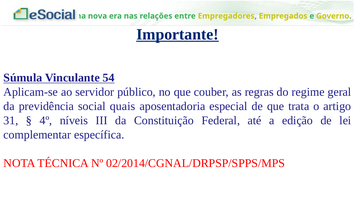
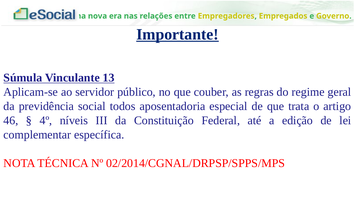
54: 54 -> 13
quais: quais -> todos
31: 31 -> 46
